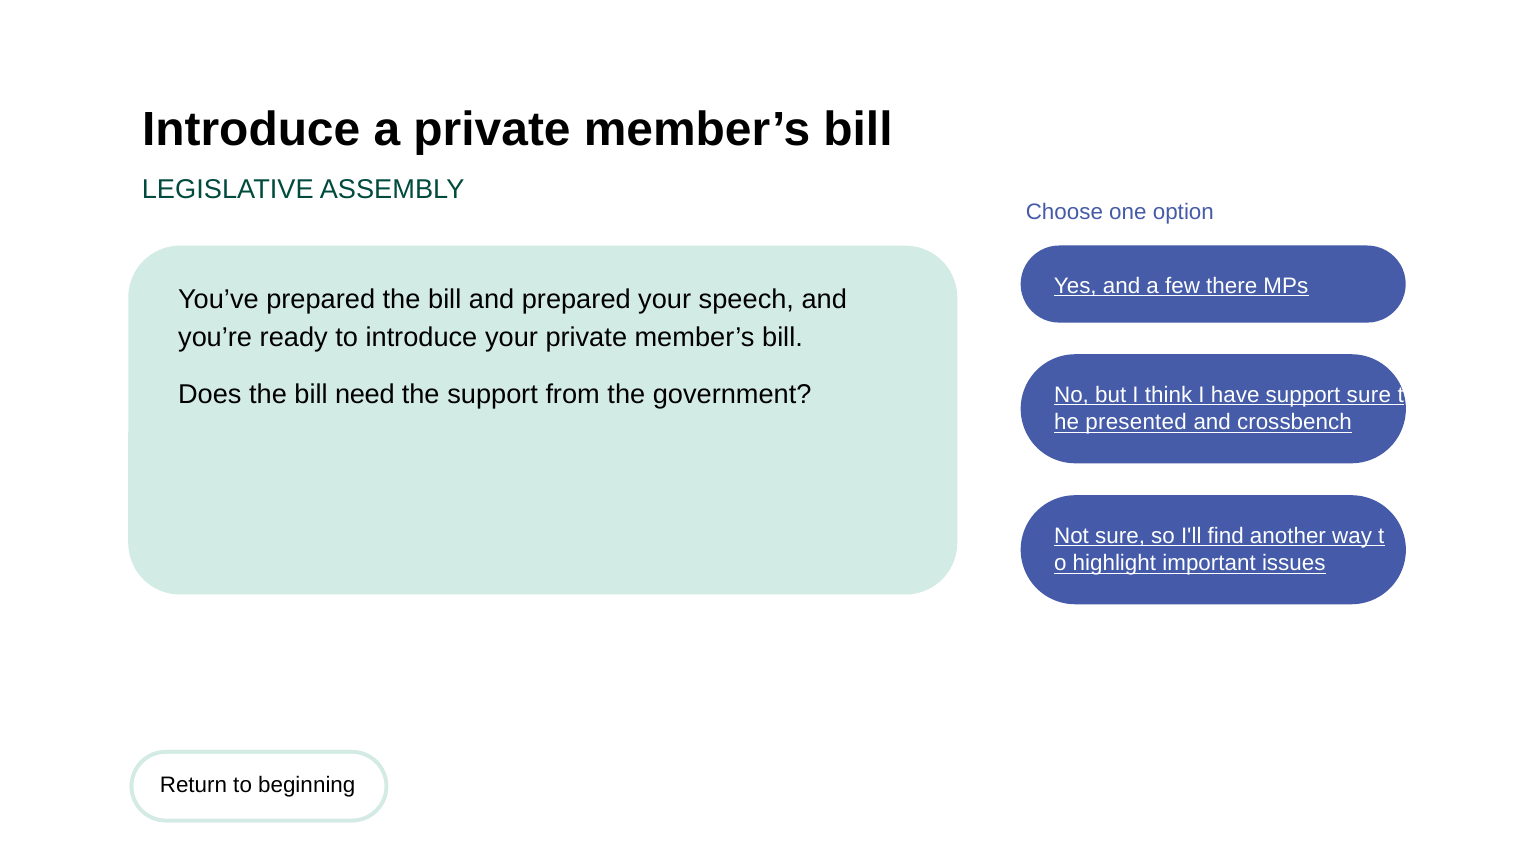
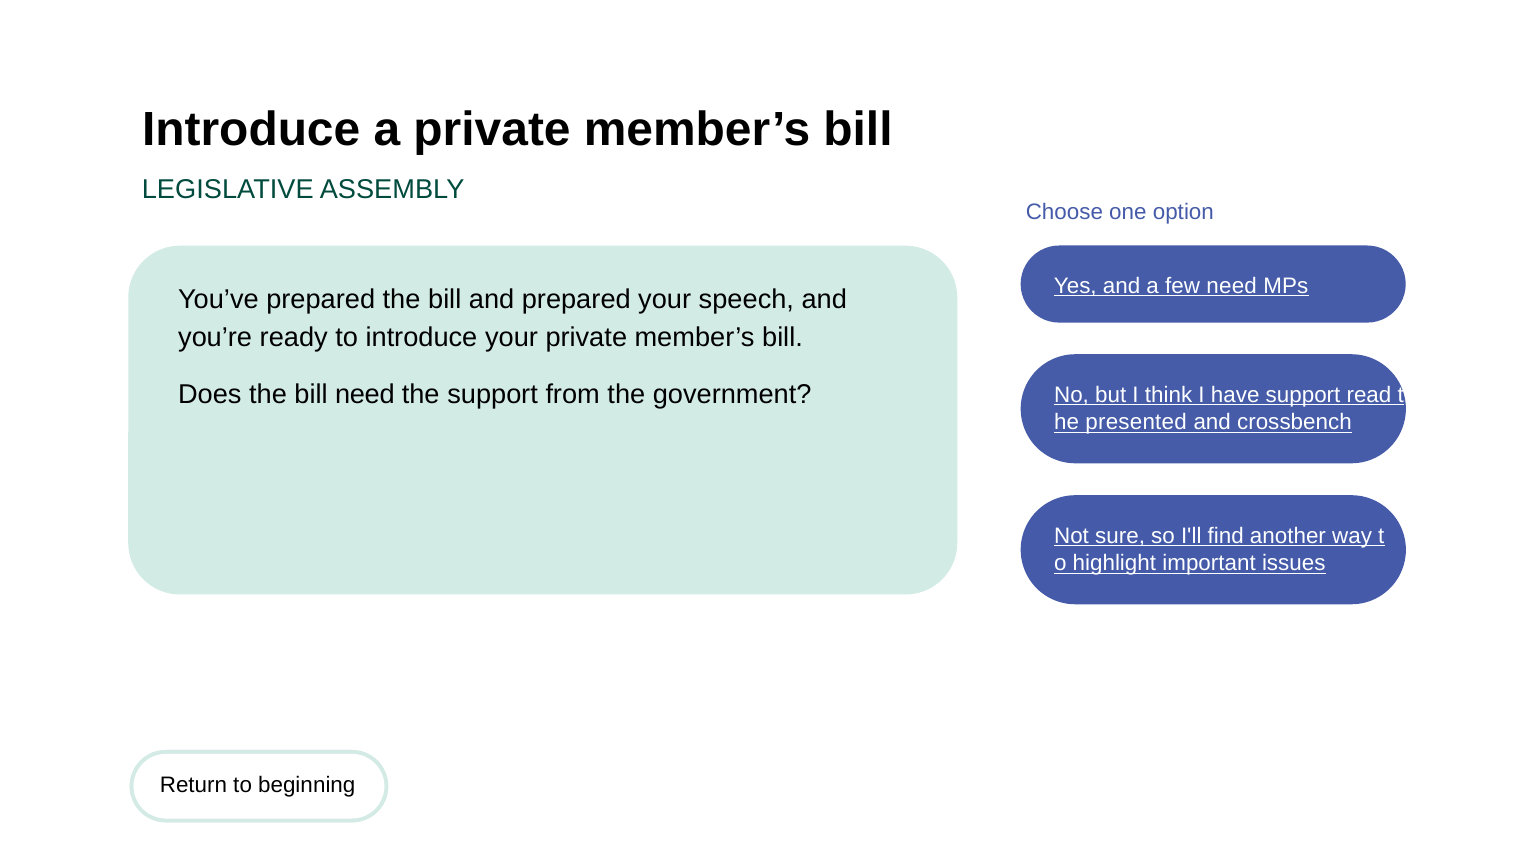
few there: there -> need
support sure: sure -> read
